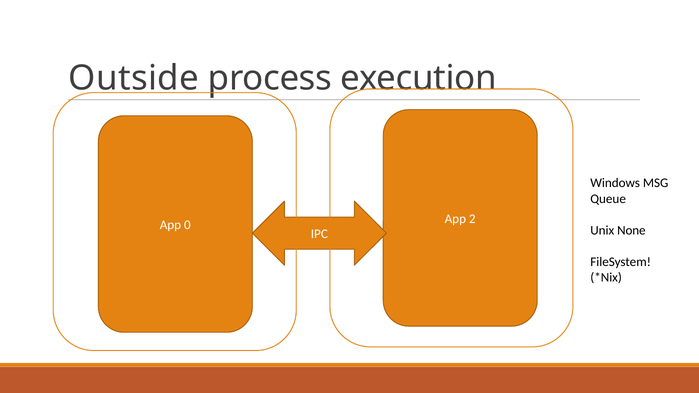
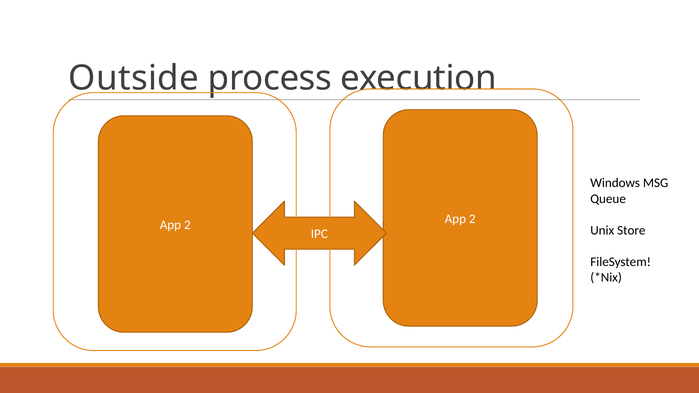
0 at (187, 225): 0 -> 2
None: None -> Store
